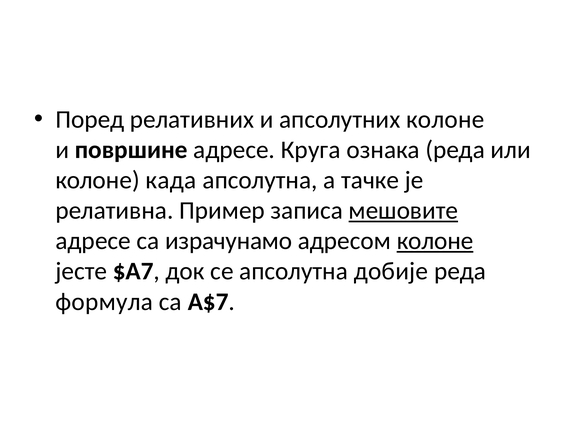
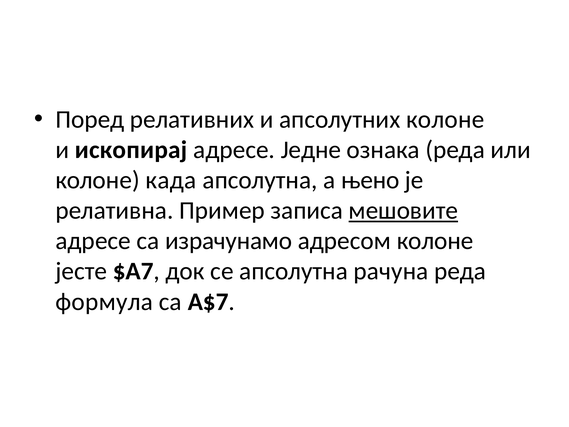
површине: површине -> ископирај
Круга: Круга -> Једне
тачке: тачке -> њено
колоне at (435, 241) underline: present -> none
добије: добије -> рачуна
